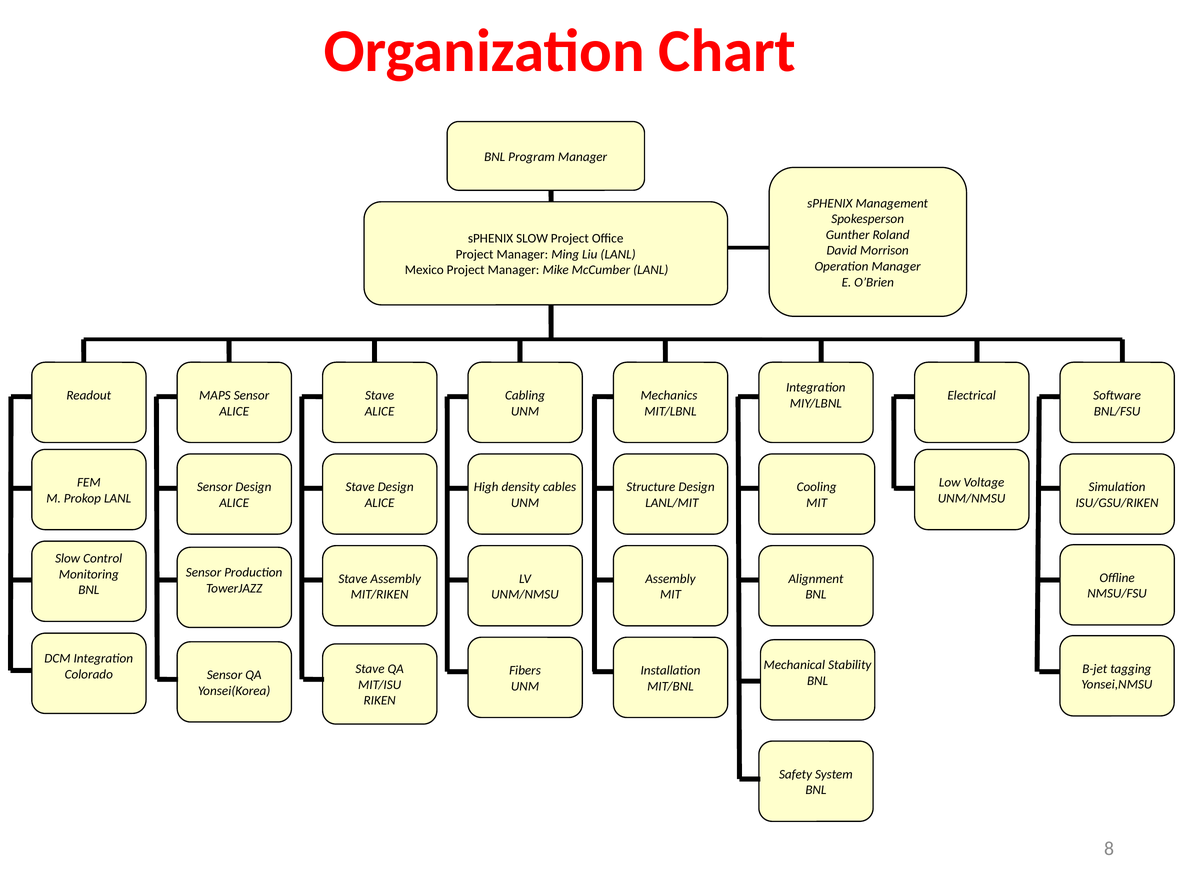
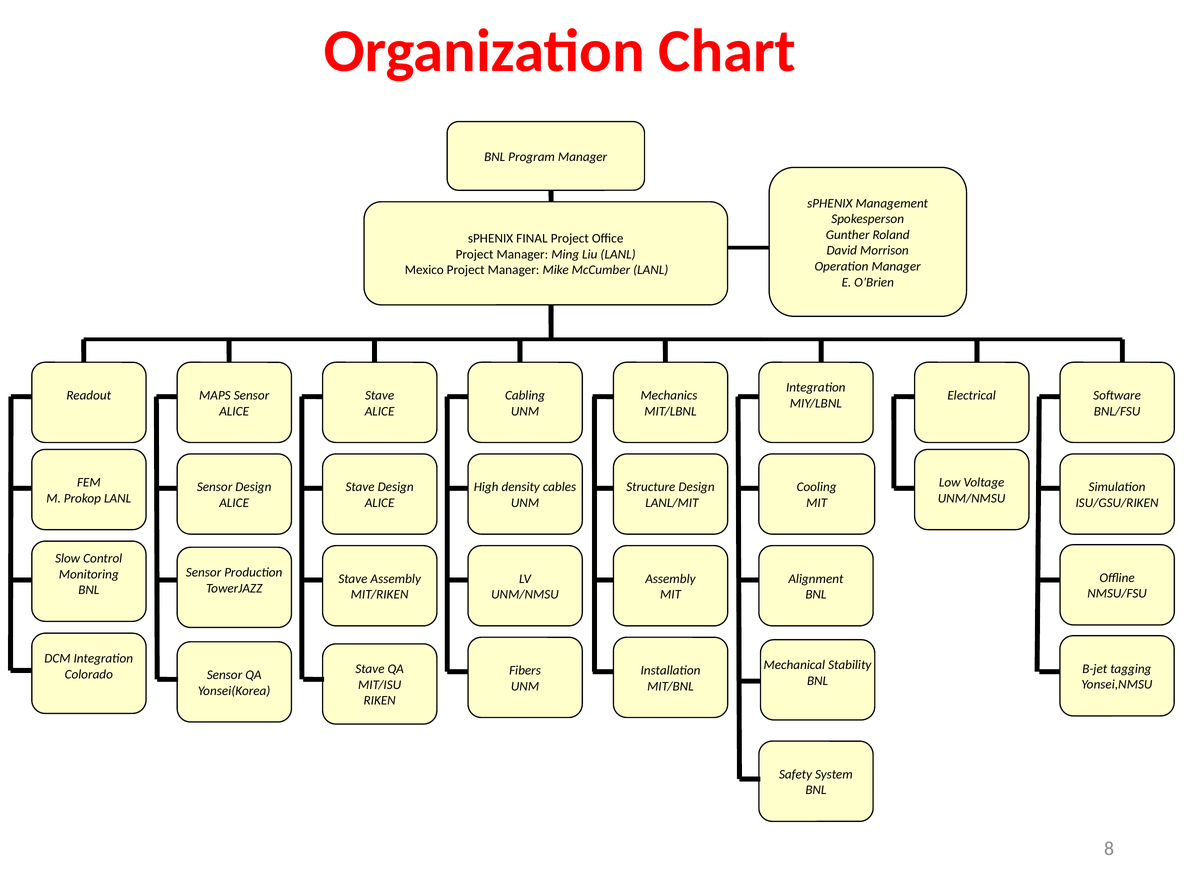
sPHENIX SLOW: SLOW -> FINAL
